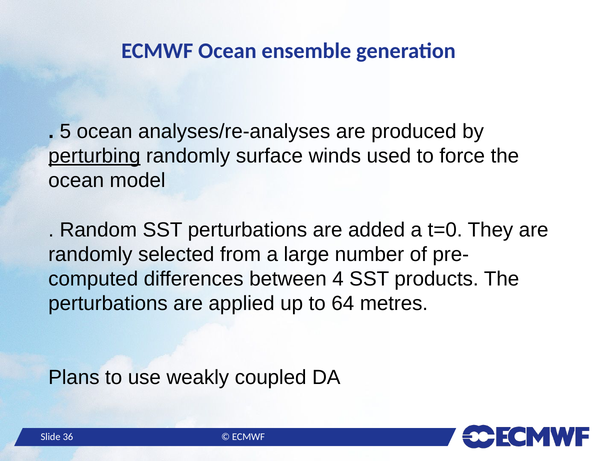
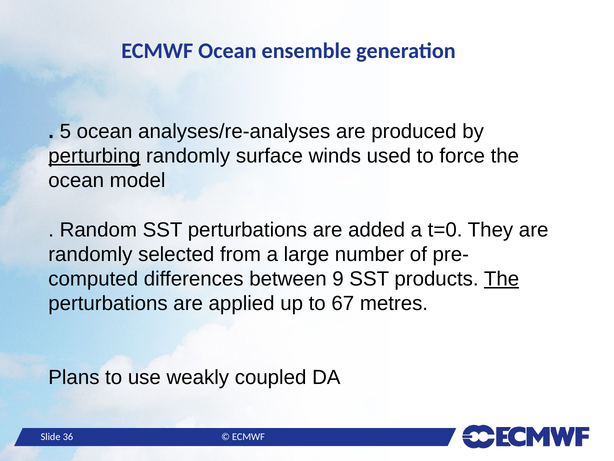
4: 4 -> 9
The at (502, 279) underline: none -> present
64: 64 -> 67
